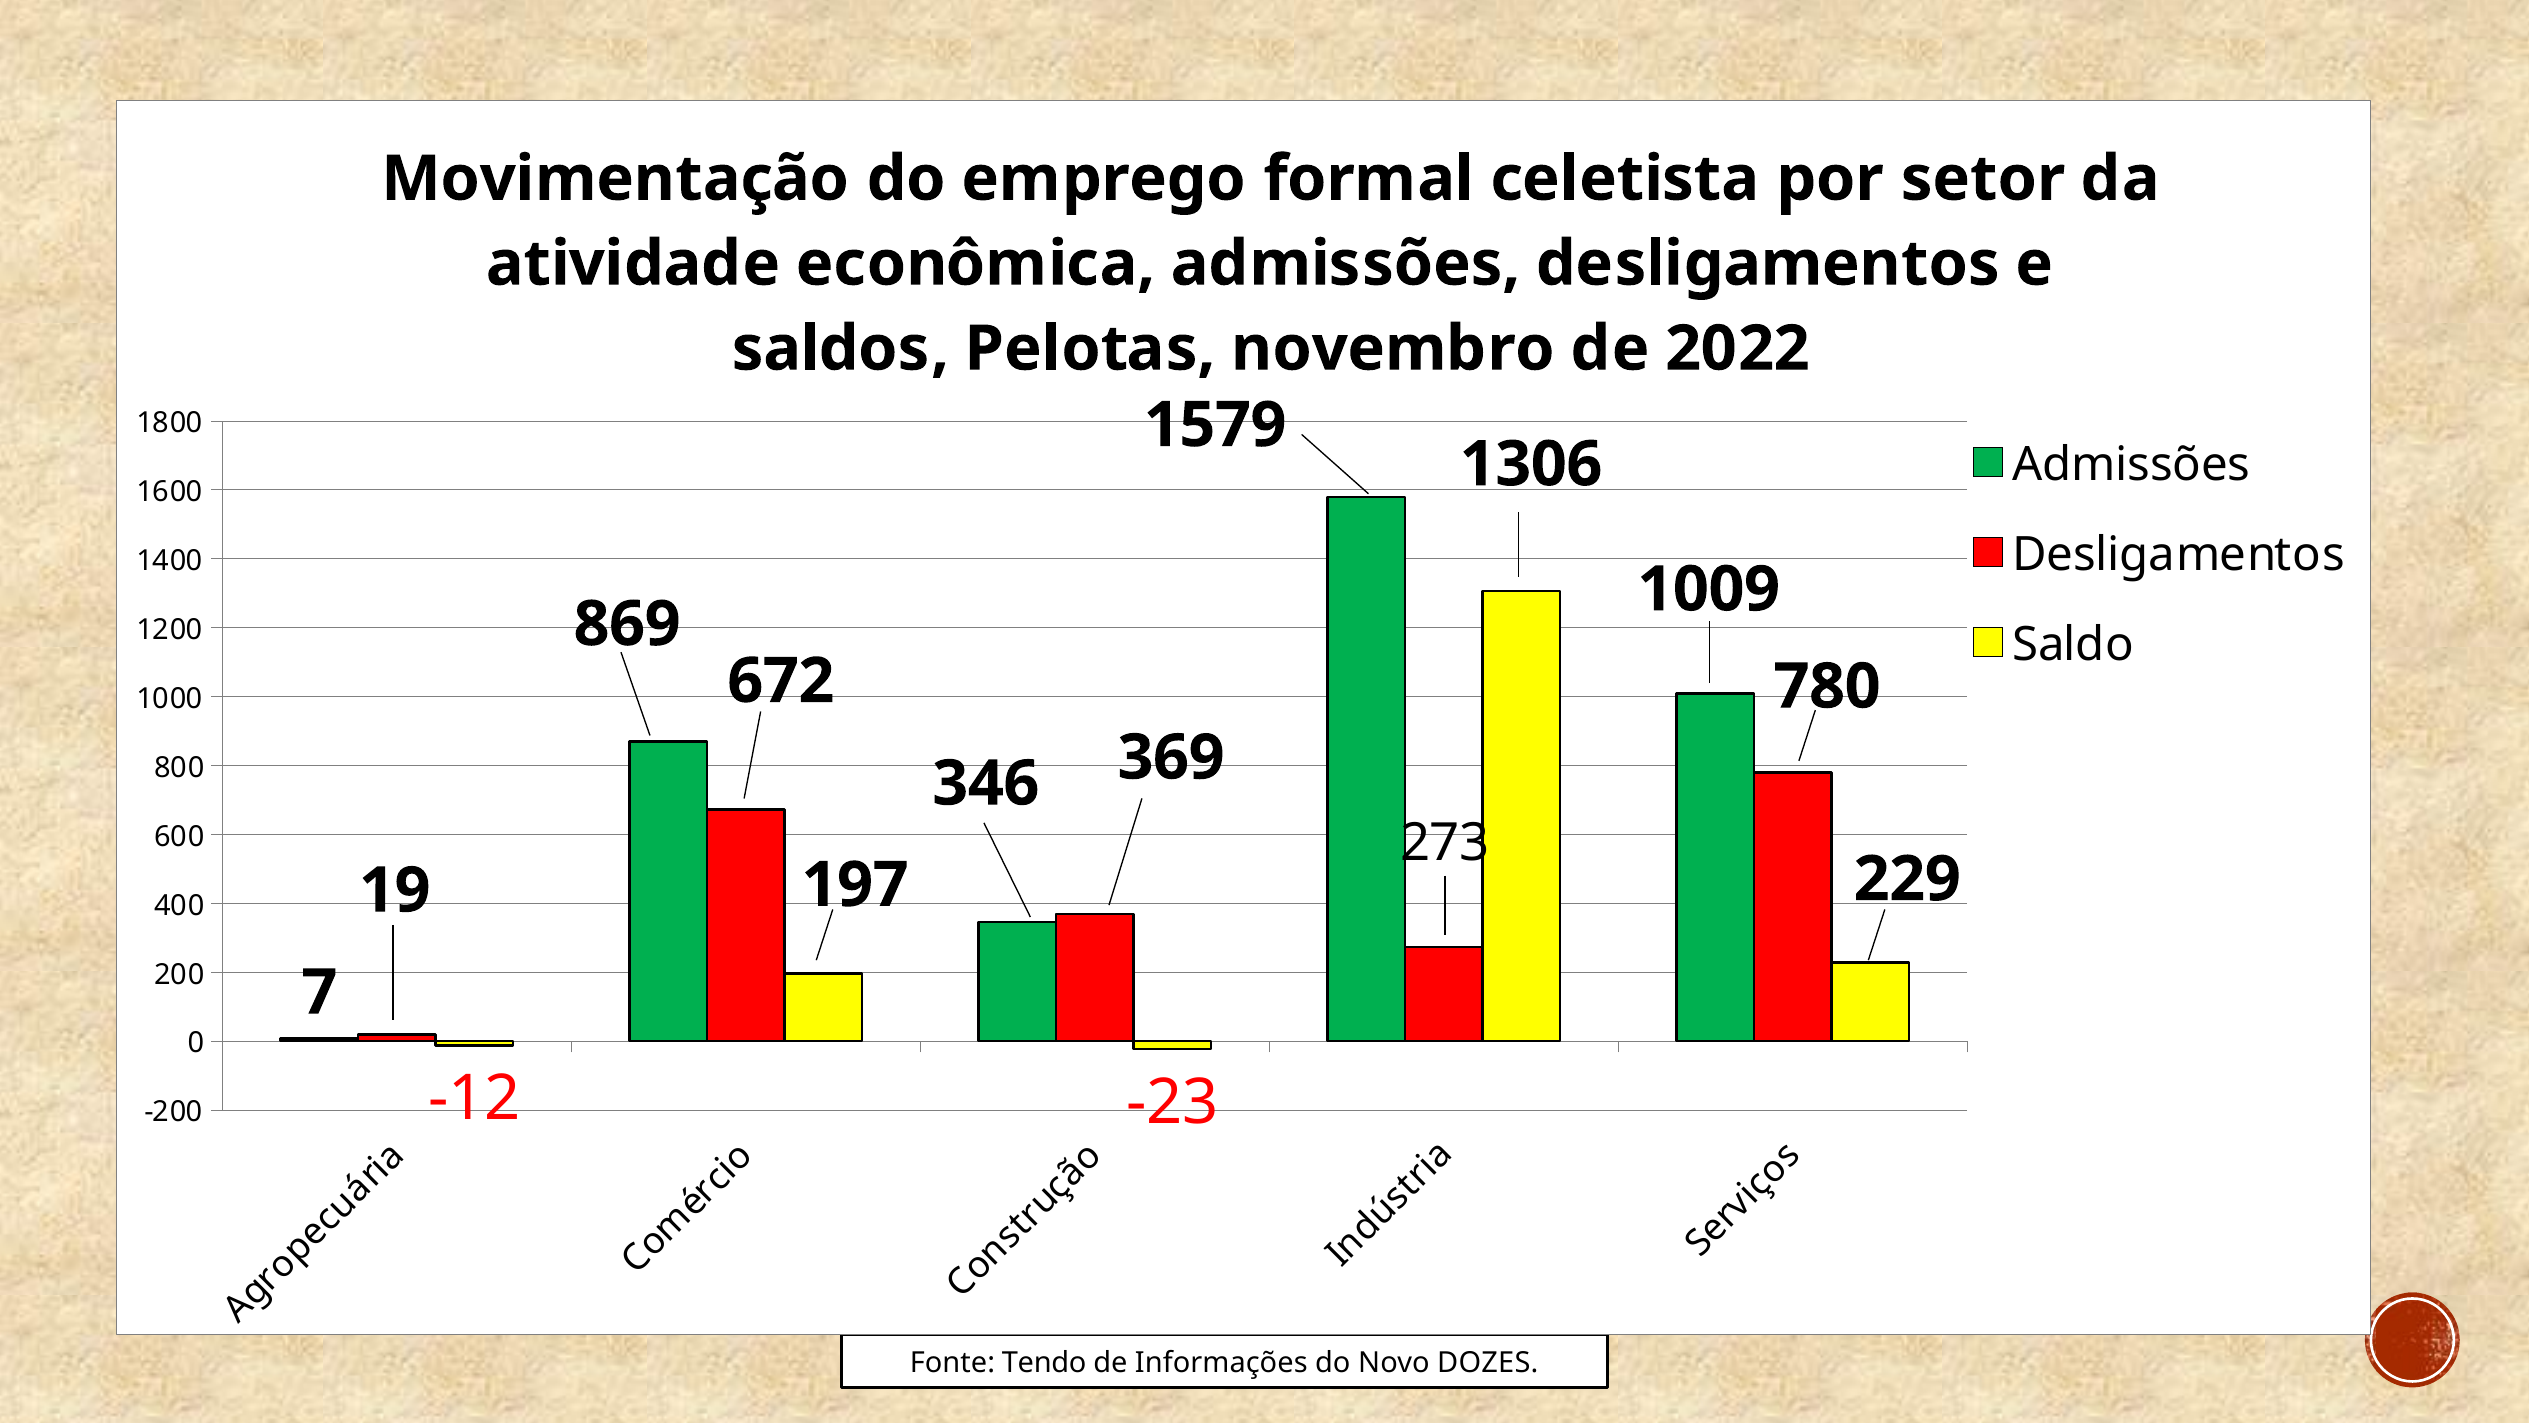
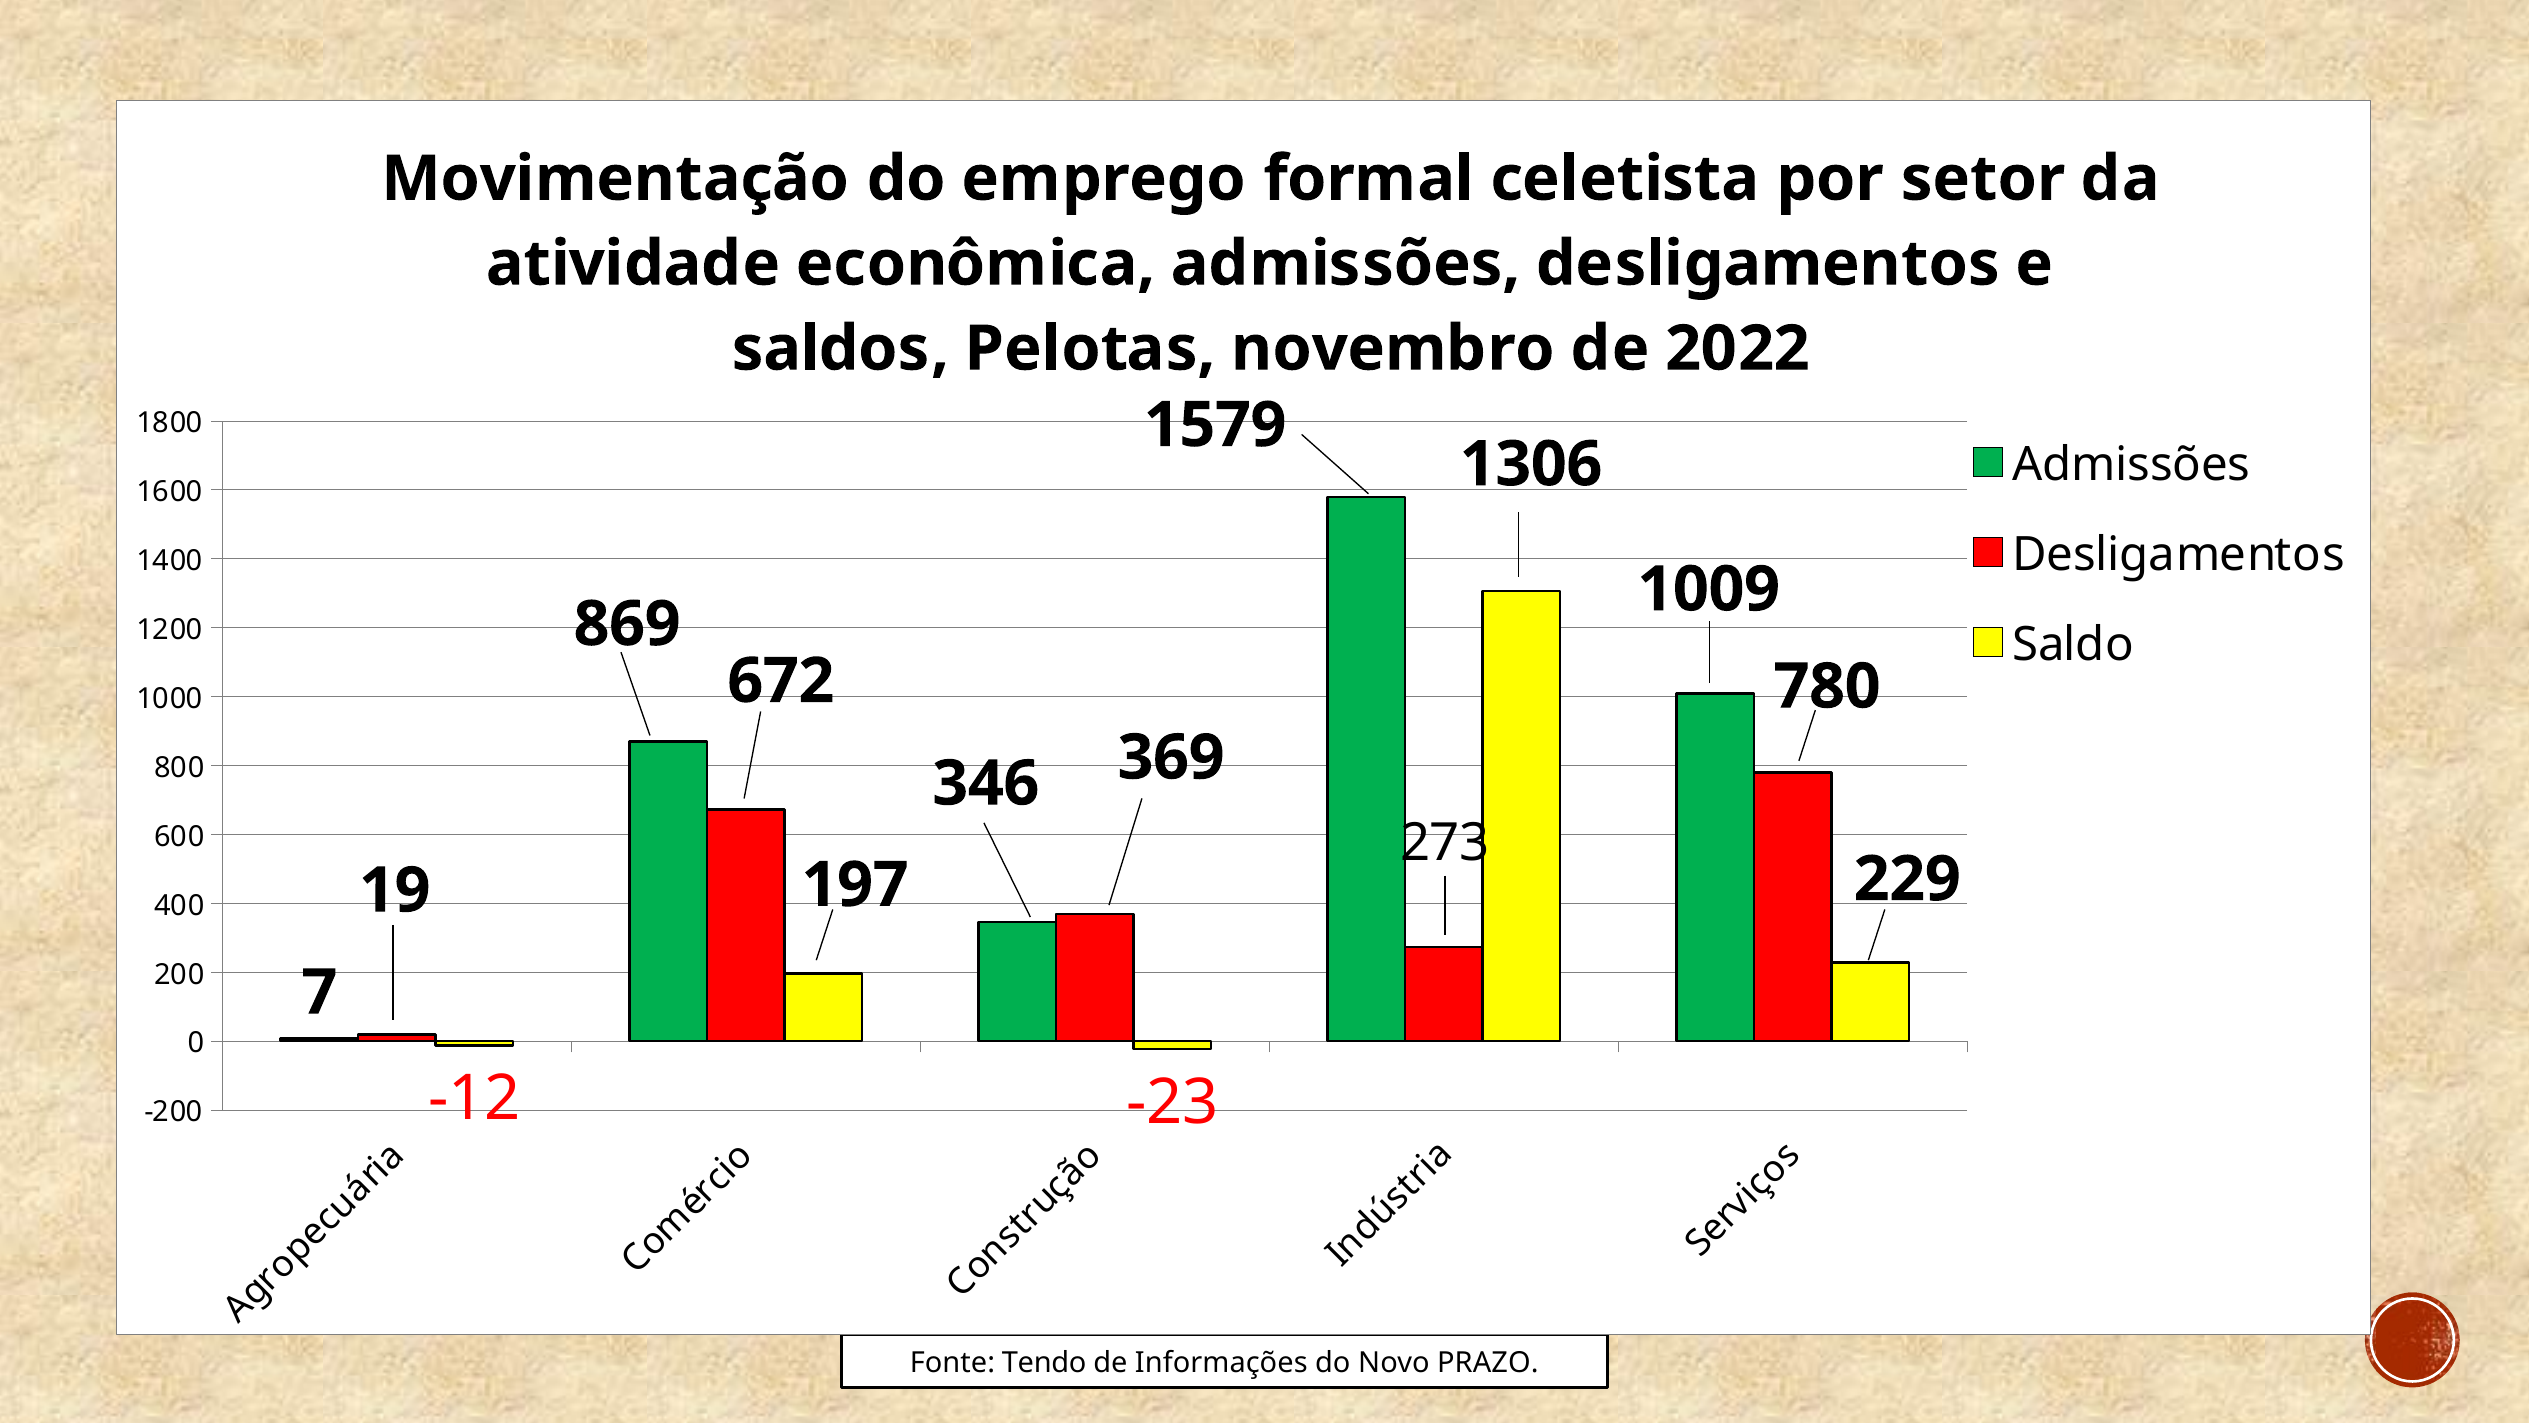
DOZES: DOZES -> PRAZO
